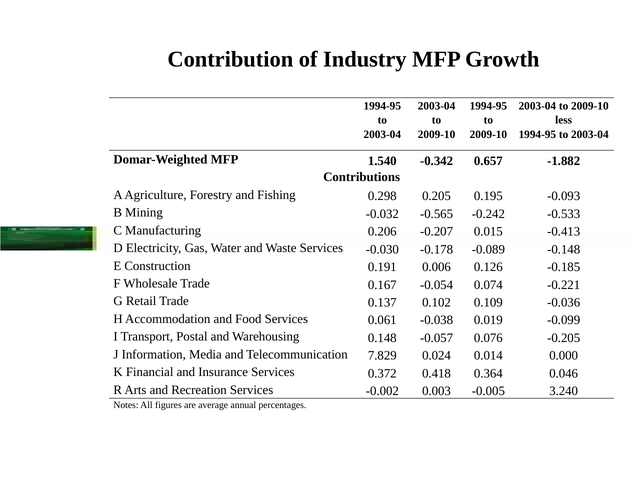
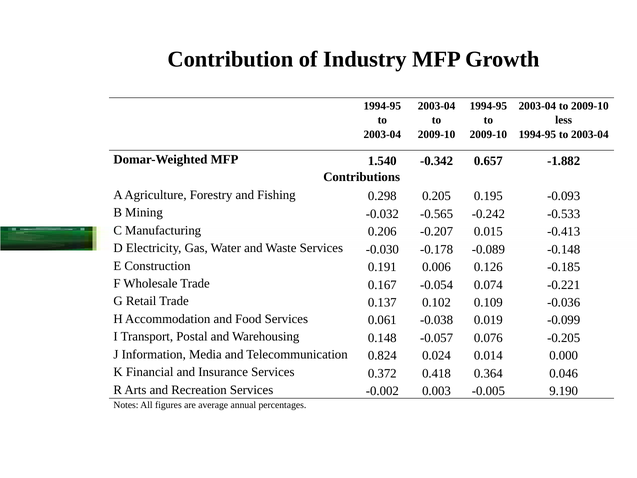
7.829: 7.829 -> 0.824
3.240: 3.240 -> 9.190
